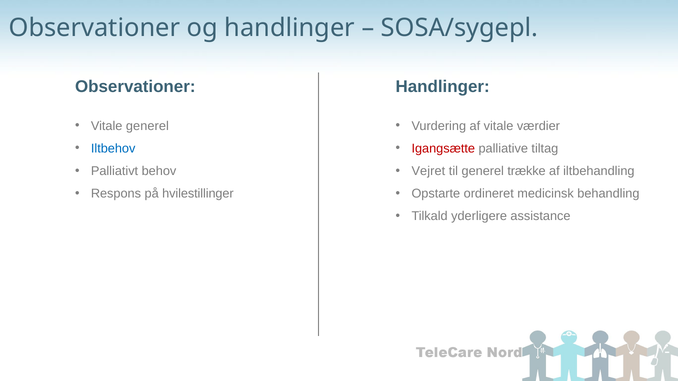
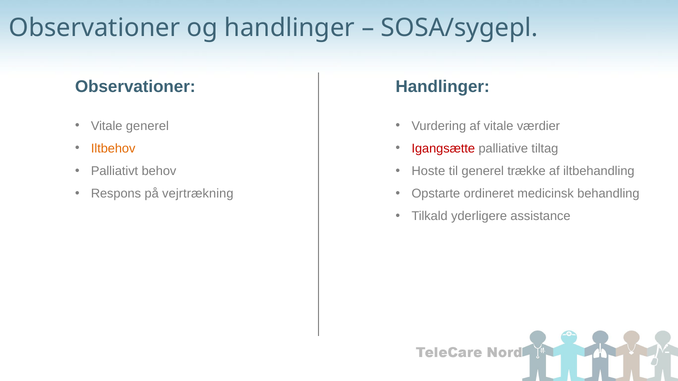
Iltbehov colour: blue -> orange
Vejret: Vejret -> Hoste
hvilestillinger: hvilestillinger -> vejrtrækning
